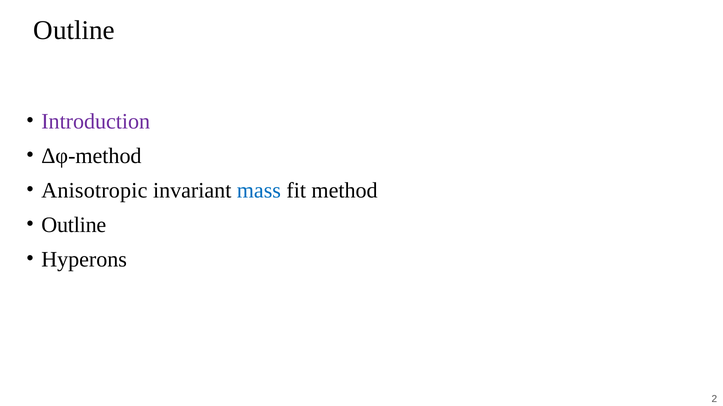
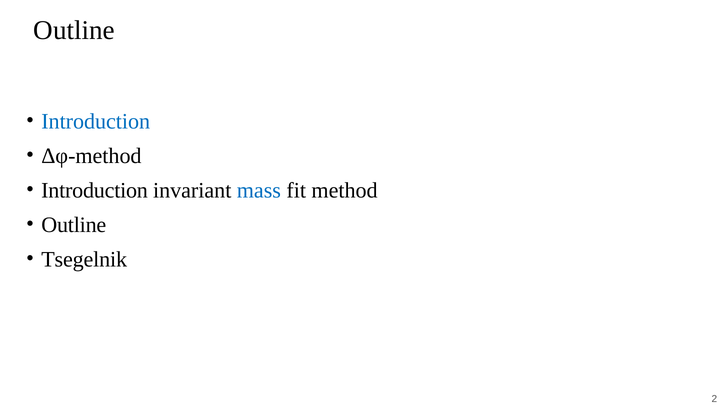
Introduction at (96, 122) colour: purple -> blue
Anisotropic at (94, 191): Anisotropic -> Introduction
Hyperons: Hyperons -> Tsegelnik
